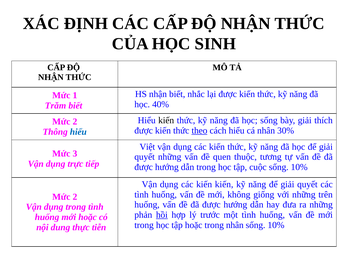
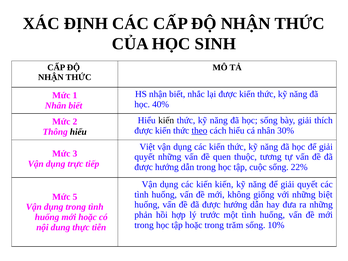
Trăm at (56, 106): Trăm -> Nhân
hiểu at (78, 132) colour: blue -> black
cuộc sống 10%: 10% -> 22%
trên: trên -> biệt
2 at (75, 197): 2 -> 5
hồi underline: present -> none
trong nhân: nhân -> trăm
